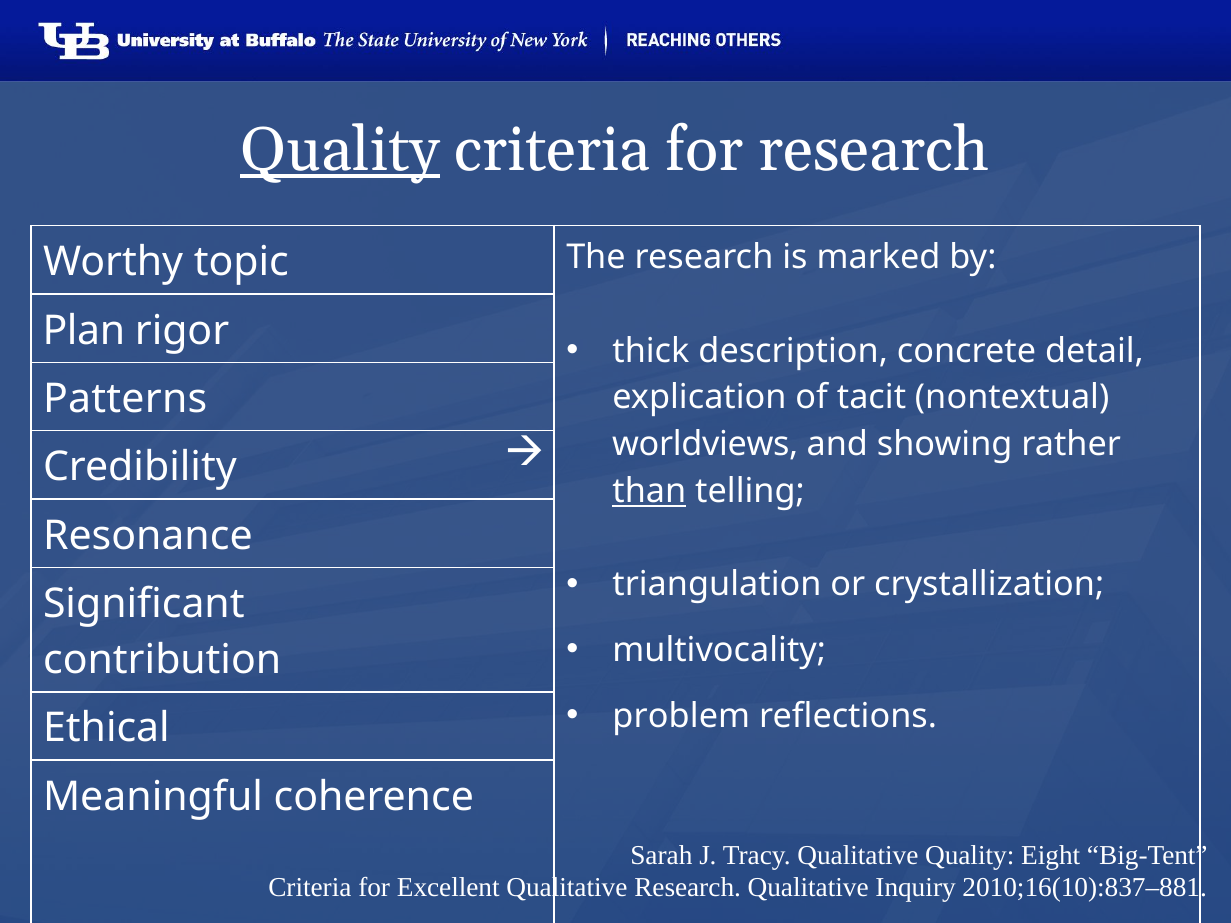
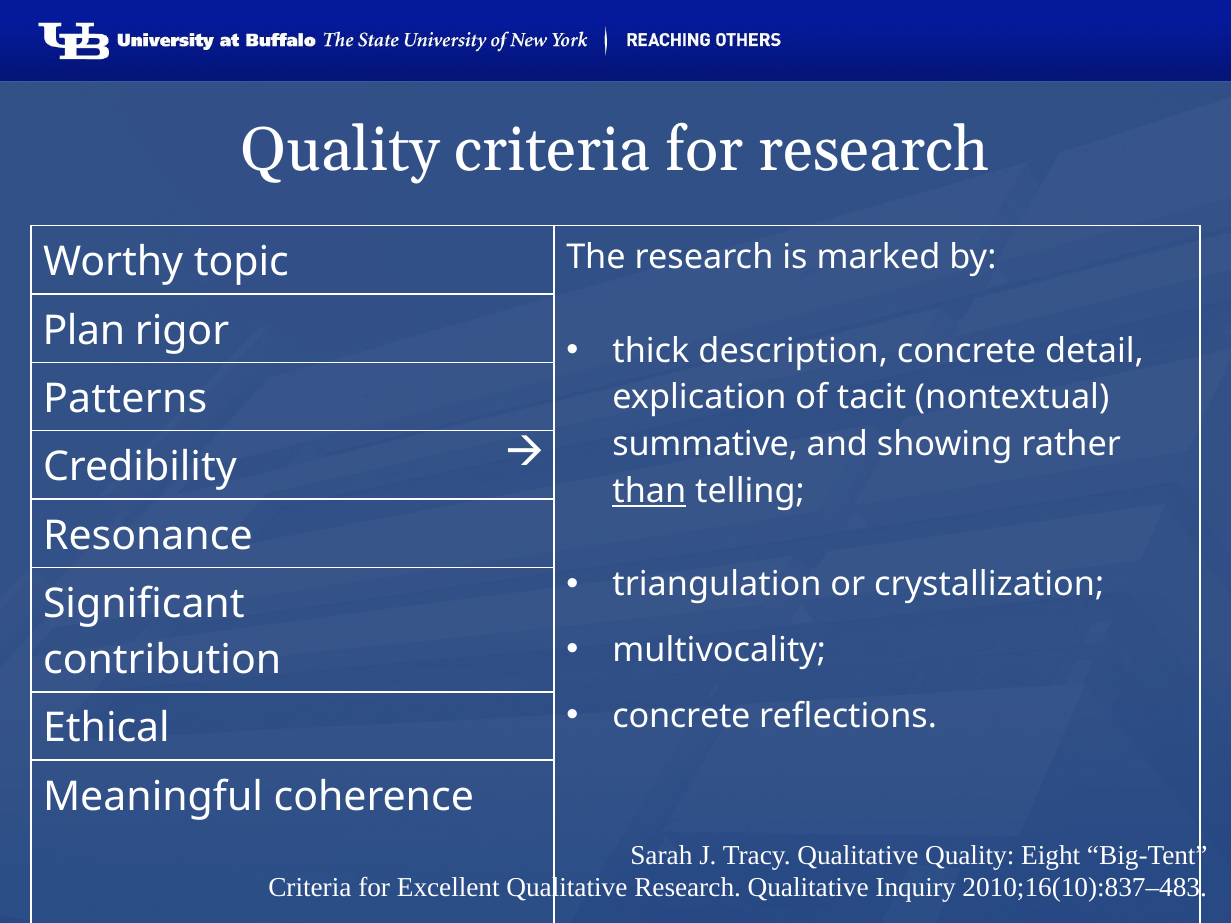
Quality at (340, 150) underline: present -> none
worldviews: worldviews -> summative
problem at (681, 716): problem -> concrete
2010;16(10):837–881: 2010;16(10):837–881 -> 2010;16(10):837–483
